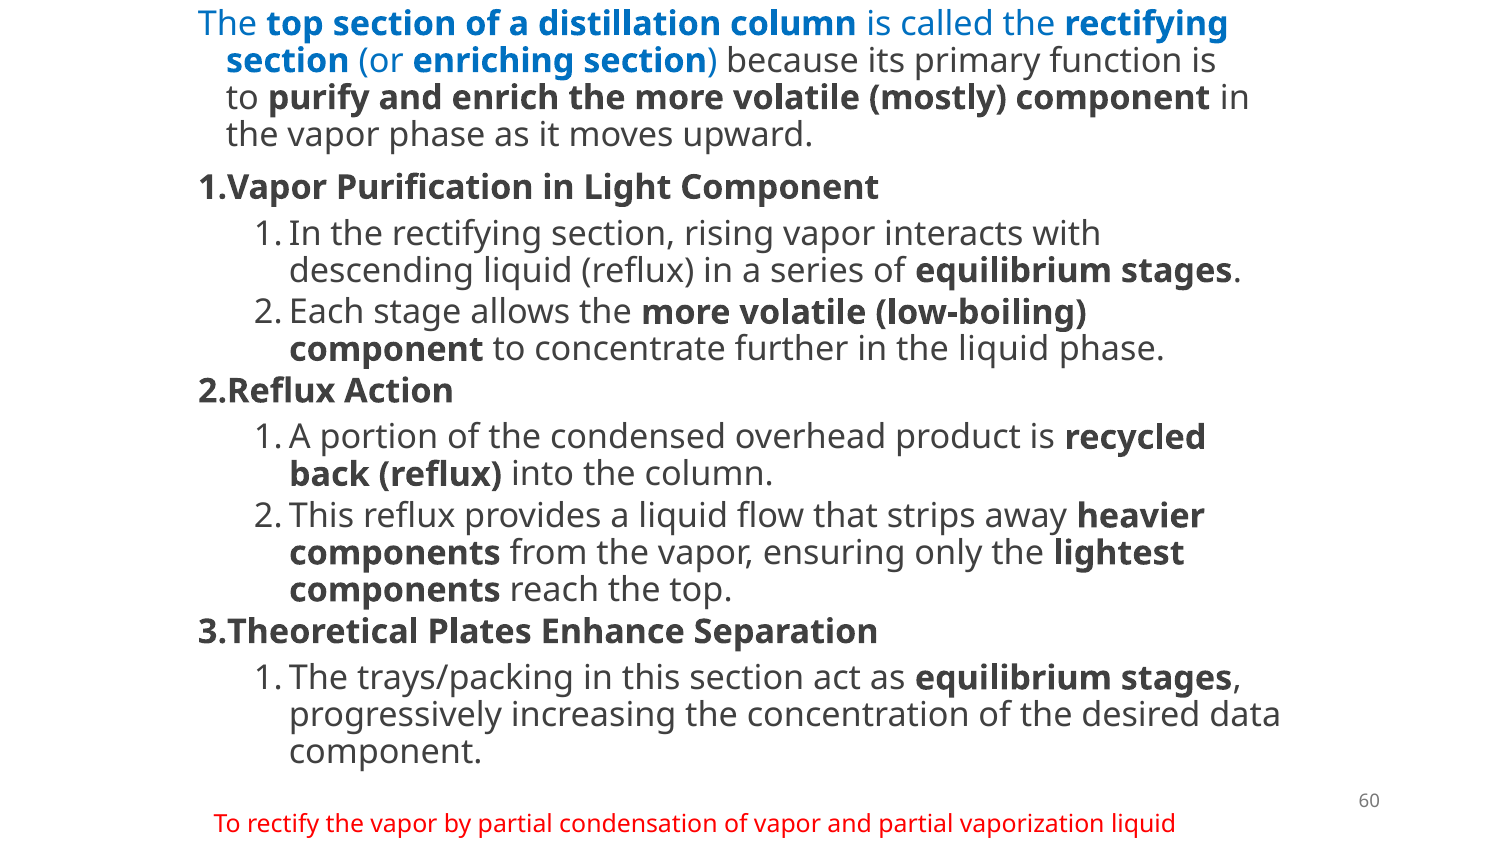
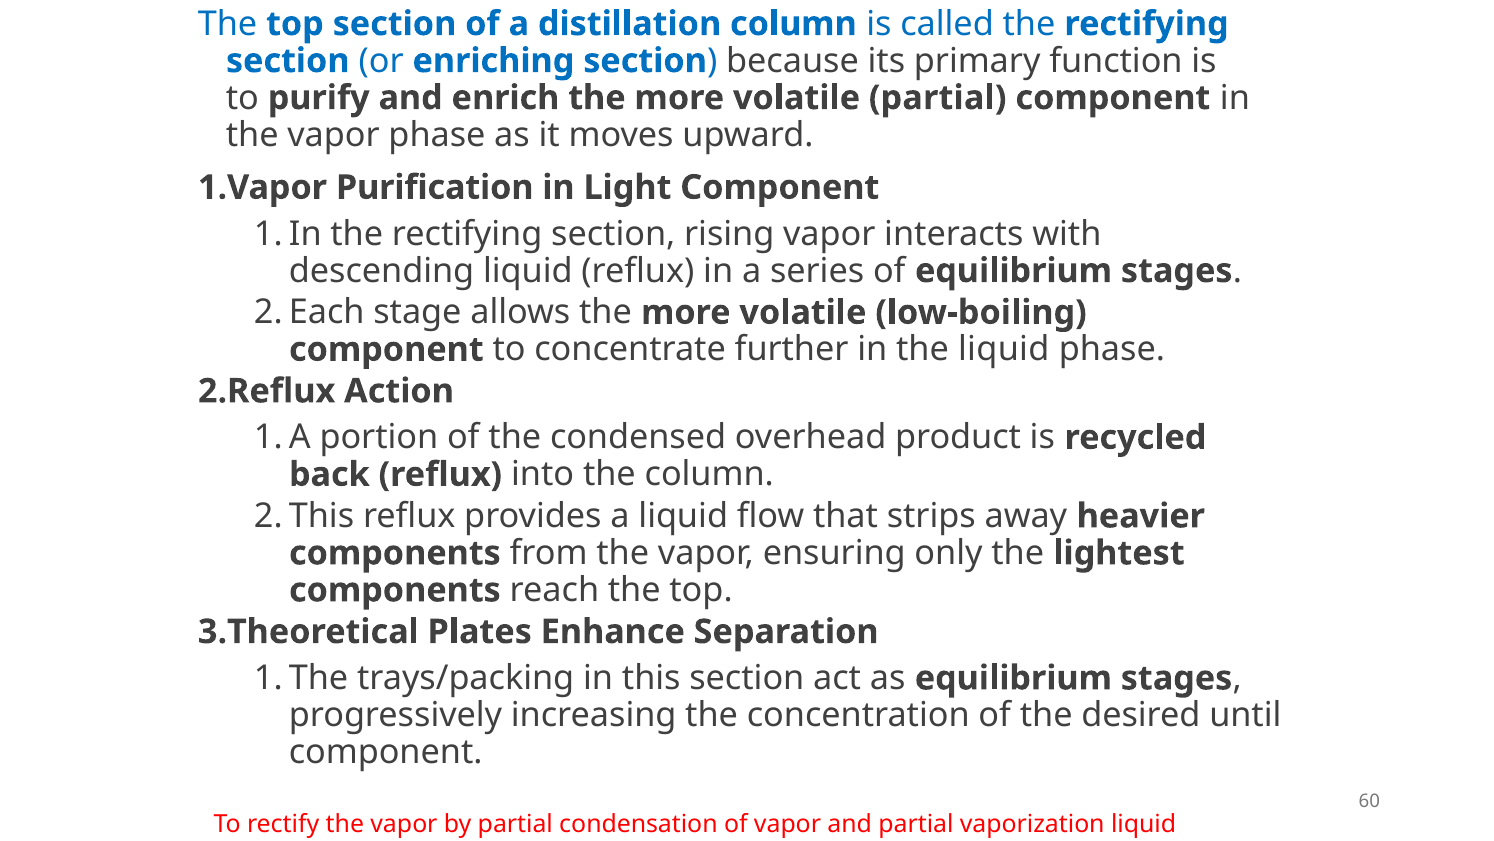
volatile mostly: mostly -> partial
data: data -> until
